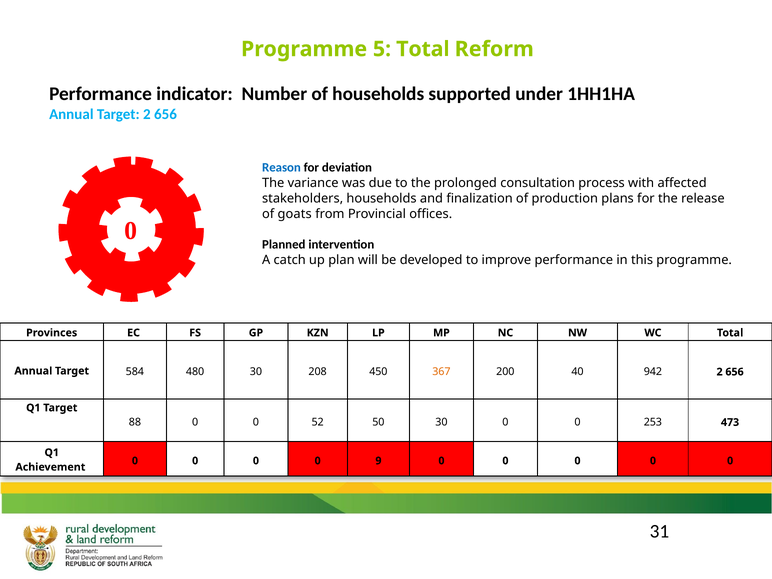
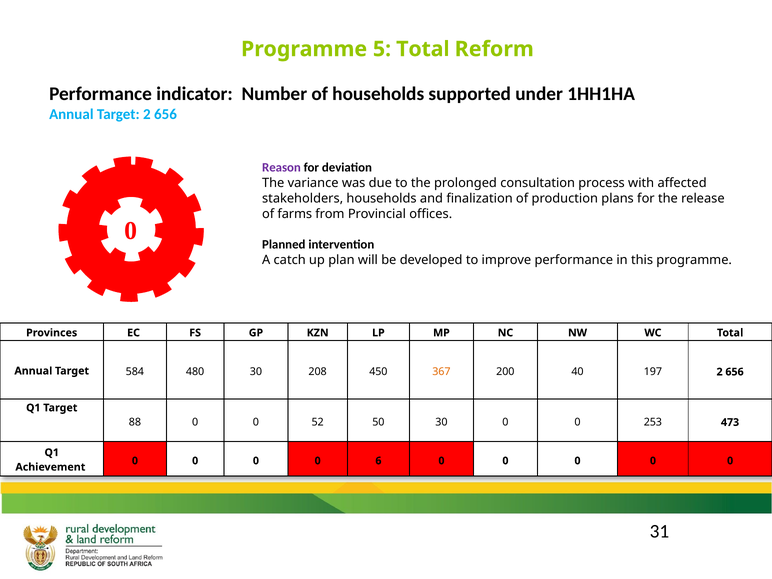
Reason colour: blue -> purple
goats: goats -> farms
942: 942 -> 197
9: 9 -> 6
